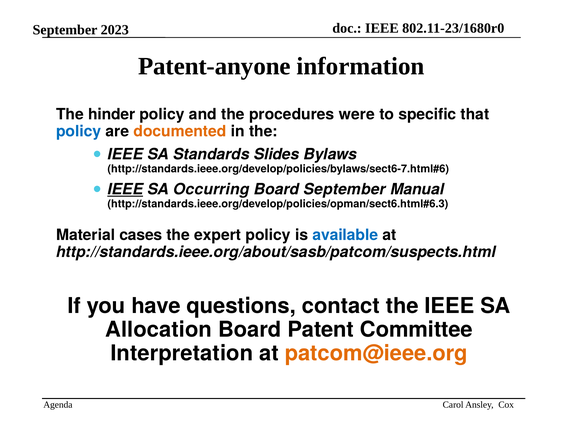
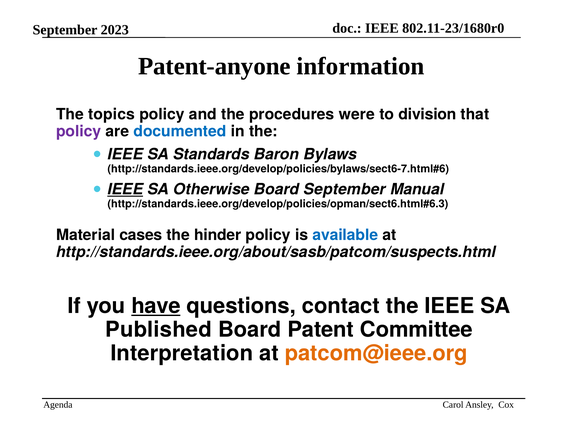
hinder: hinder -> topics
specific: specific -> division
policy at (79, 131) colour: blue -> purple
documented colour: orange -> blue
Slides: Slides -> Baron
Occurring: Occurring -> Otherwise
expert: expert -> hinder
have underline: none -> present
Allocation: Allocation -> Published
